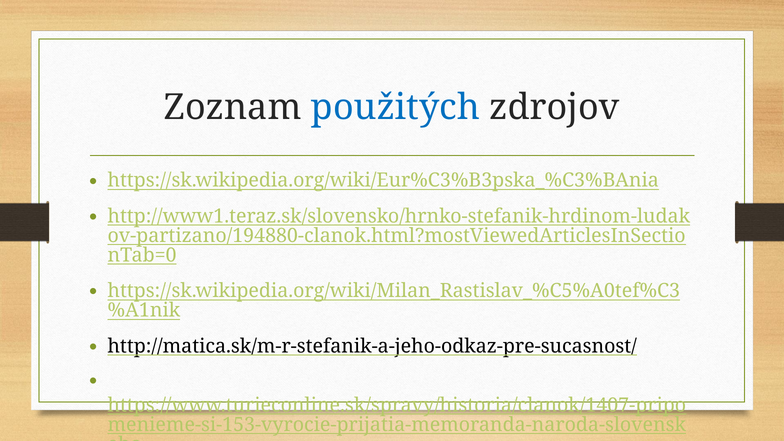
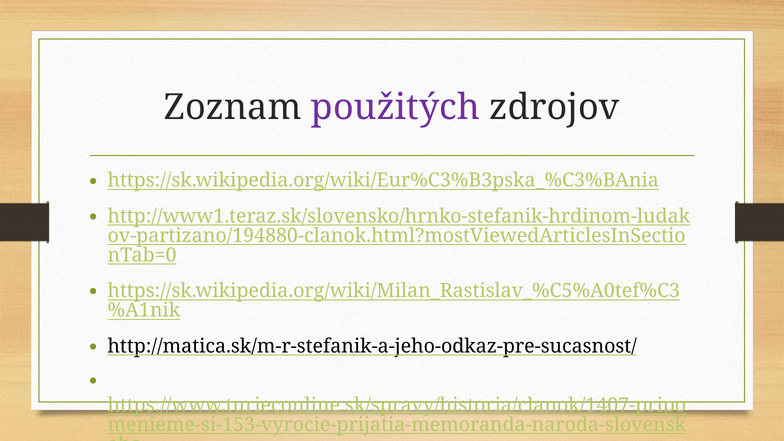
použitých colour: blue -> purple
